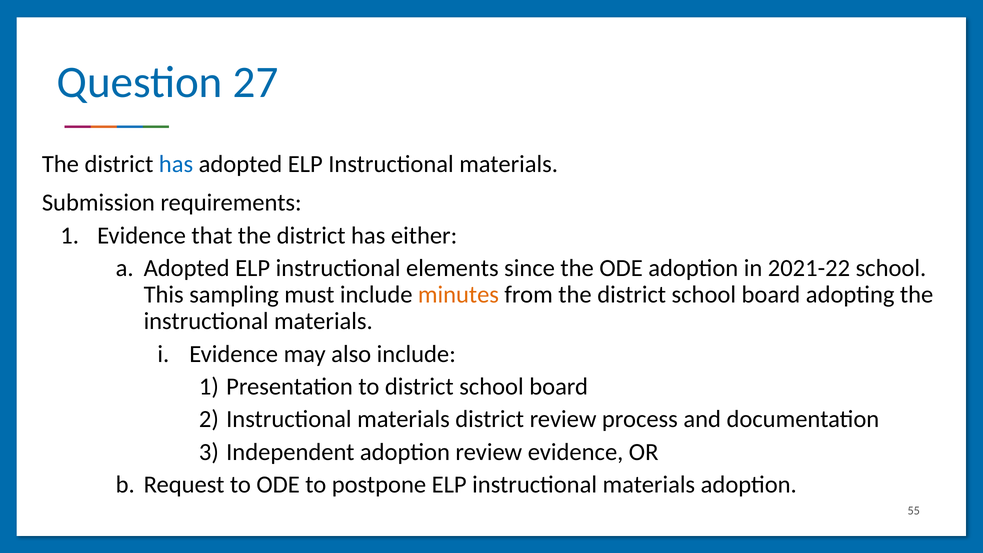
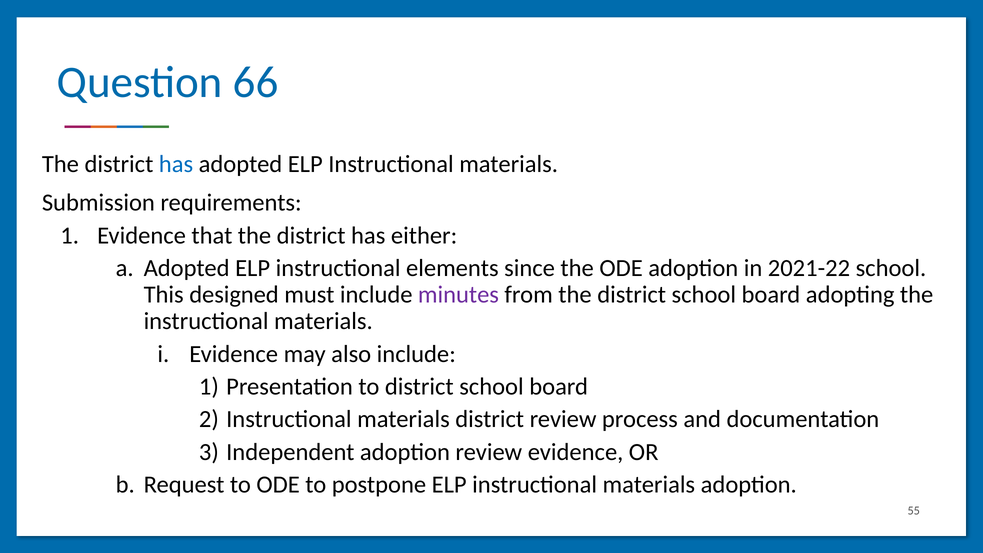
27: 27 -> 66
sampling: sampling -> designed
minutes colour: orange -> purple
